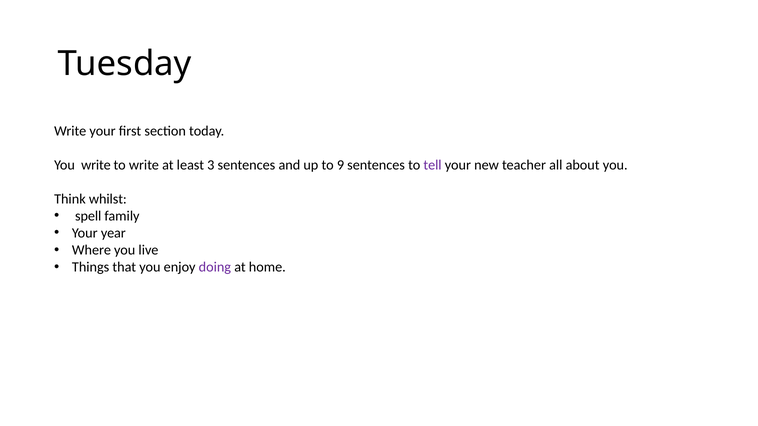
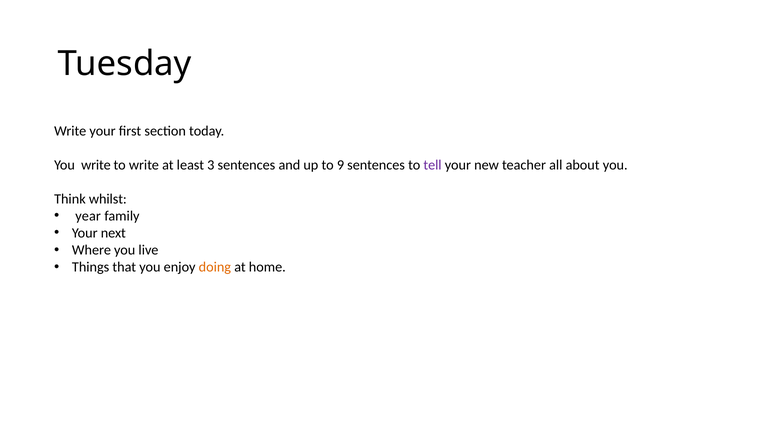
spell: spell -> year
year: year -> next
doing colour: purple -> orange
